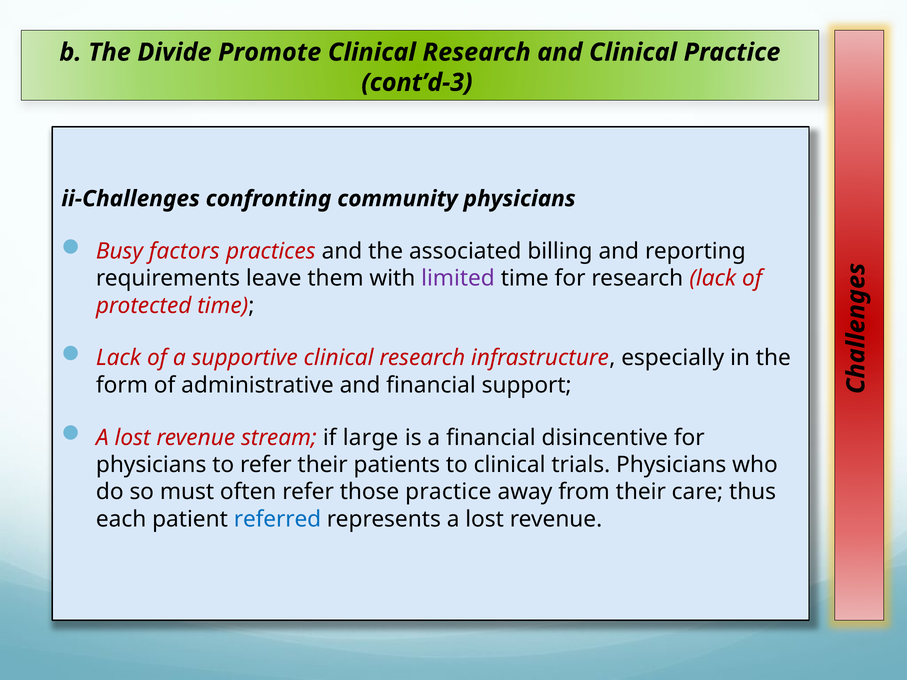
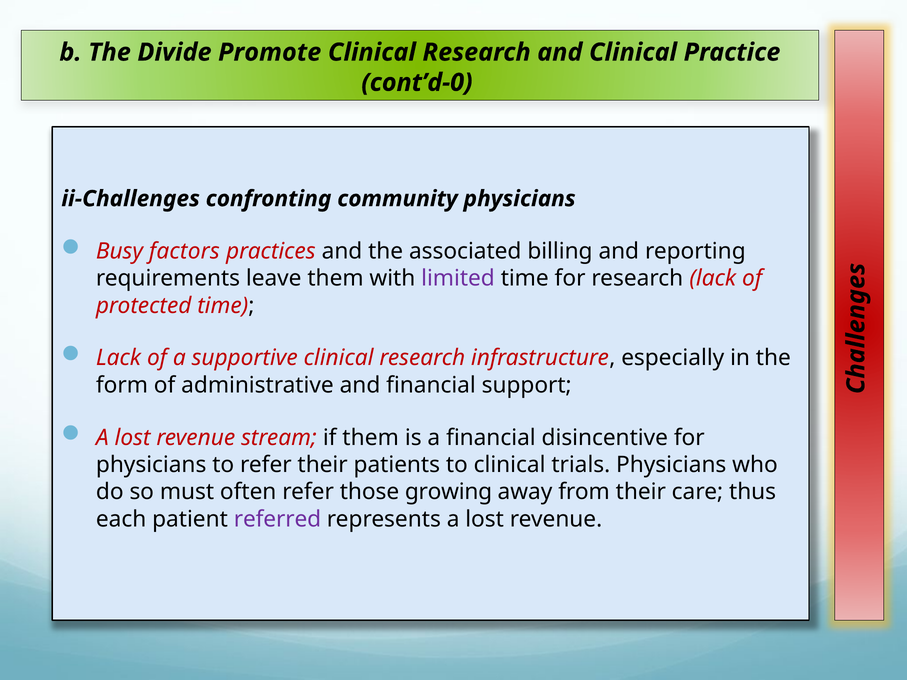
cont’d-3: cont’d-3 -> cont’d-0
if large: large -> them
those practice: practice -> growing
referred colour: blue -> purple
